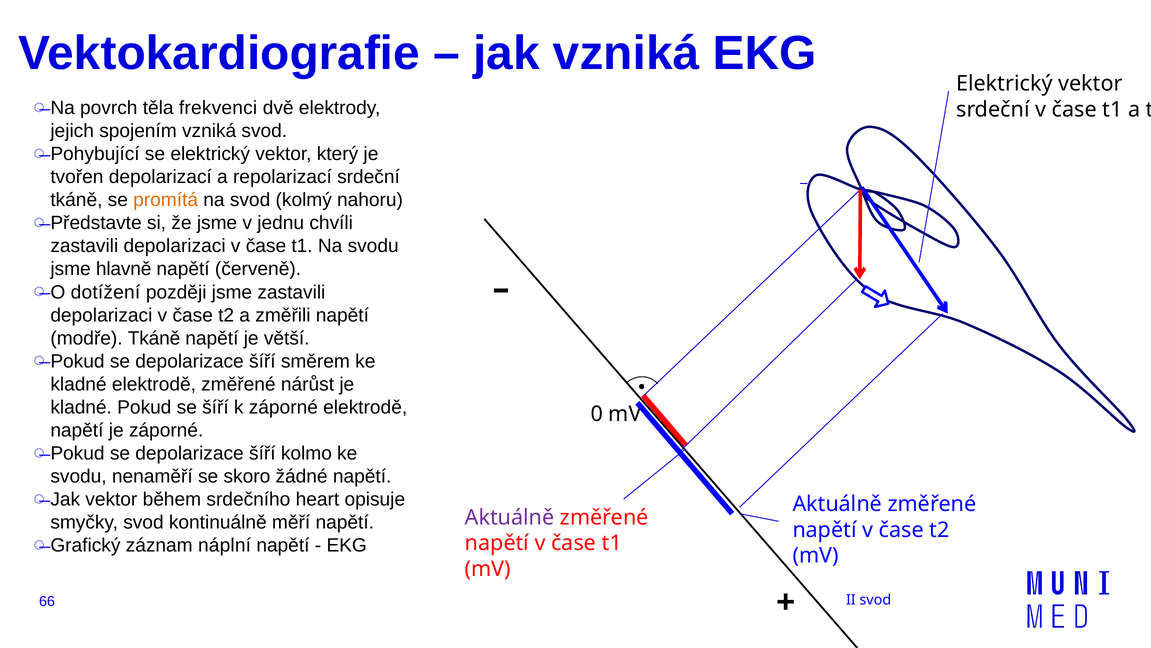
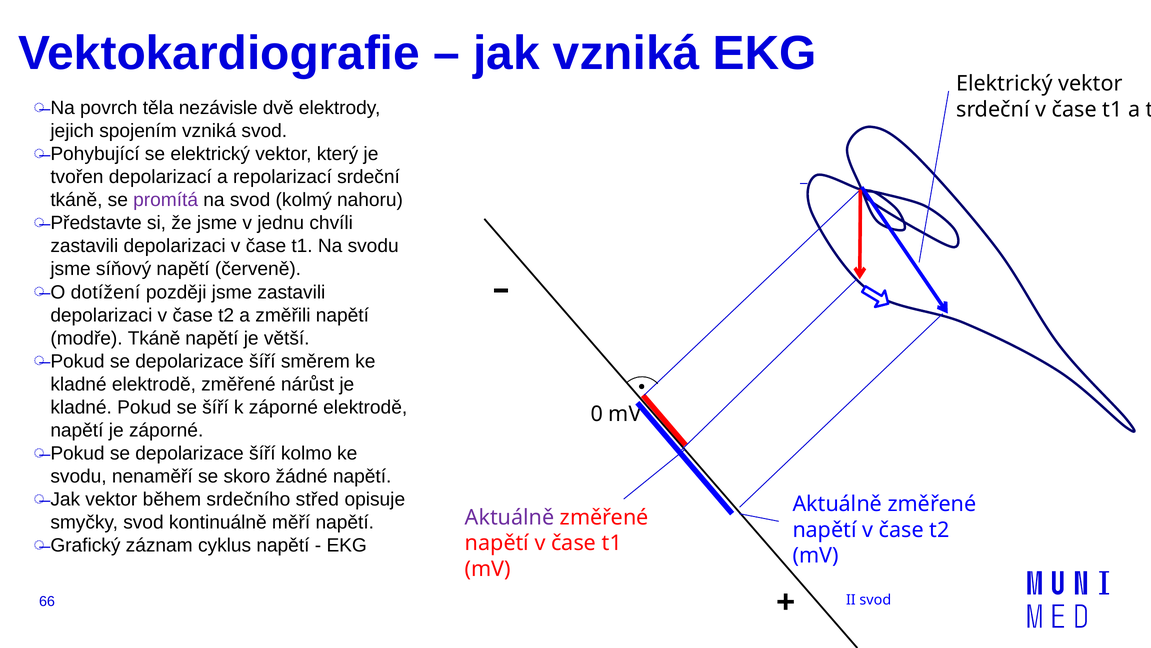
frekvenci: frekvenci -> nezávisle
promítá colour: orange -> purple
hlavně: hlavně -> síňový
heart: heart -> střed
náplní: náplní -> cyklus
